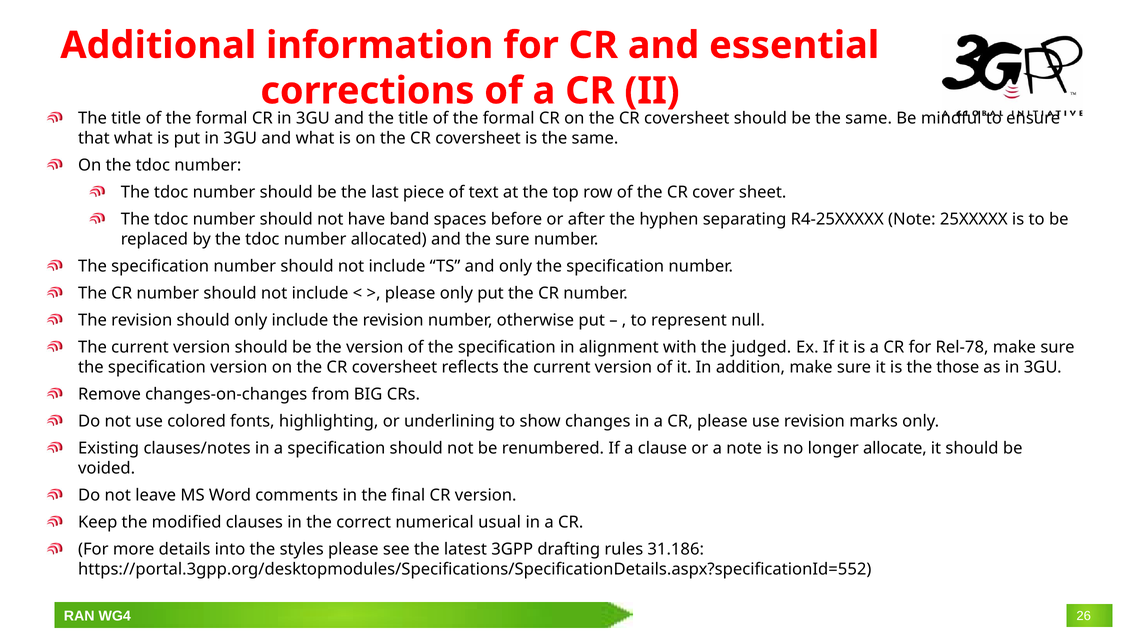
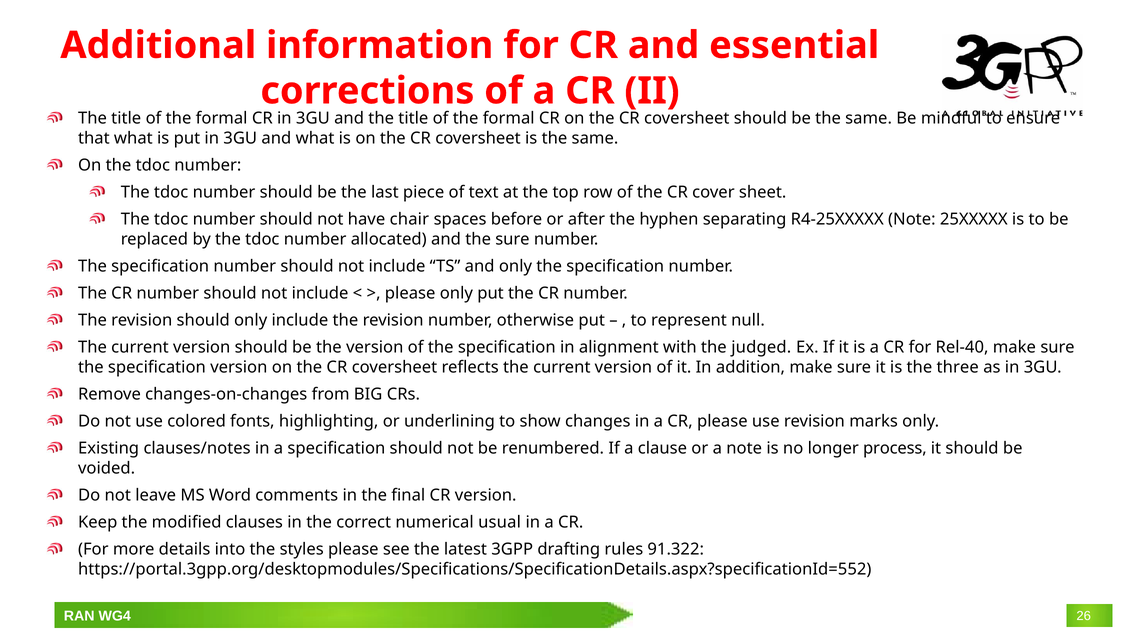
band: band -> chair
Rel-78: Rel-78 -> Rel-40
those: those -> three
allocate: allocate -> process
31.186: 31.186 -> 91.322
